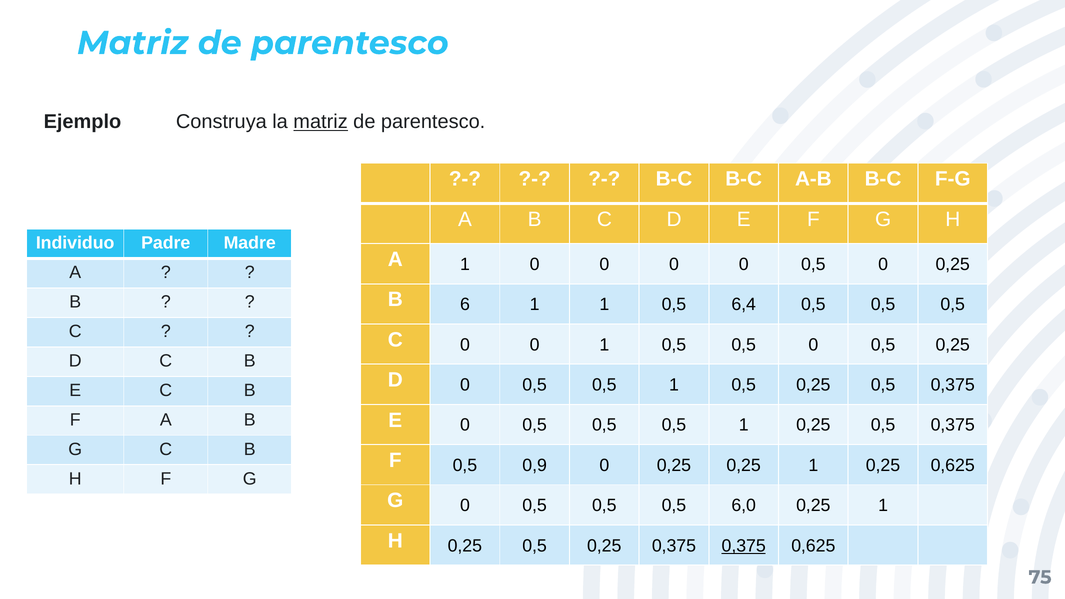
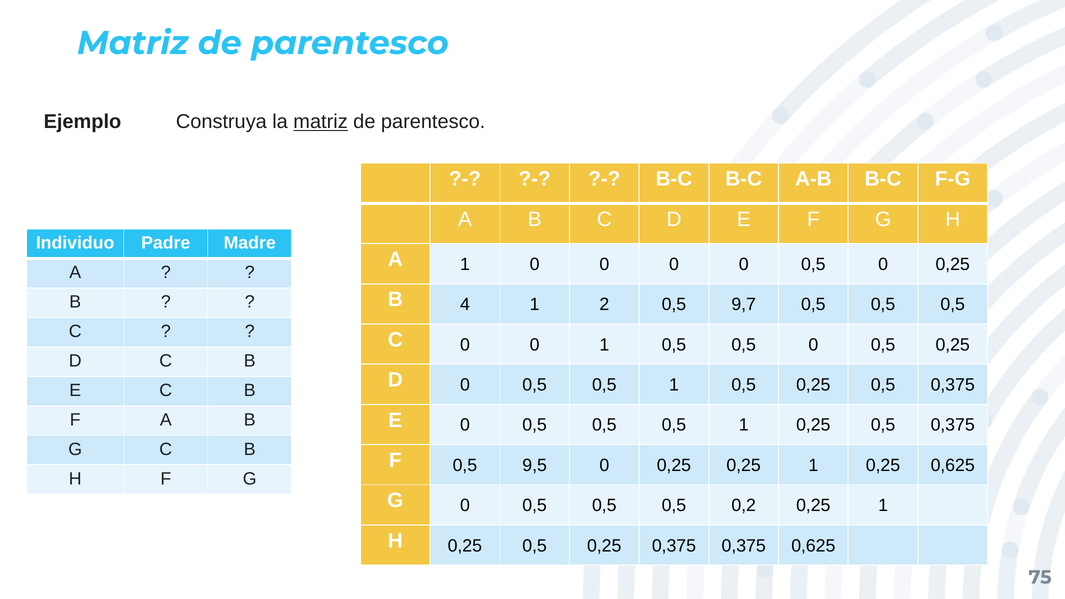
6: 6 -> 4
1 1: 1 -> 2
6,4: 6,4 -> 9,7
0,9: 0,9 -> 9,5
6,0: 6,0 -> 0,2
0,375 at (744, 546) underline: present -> none
